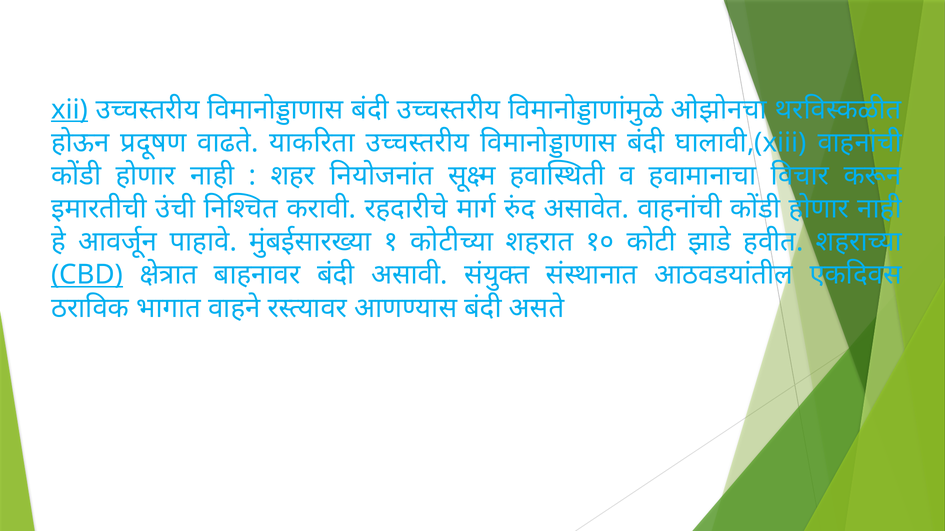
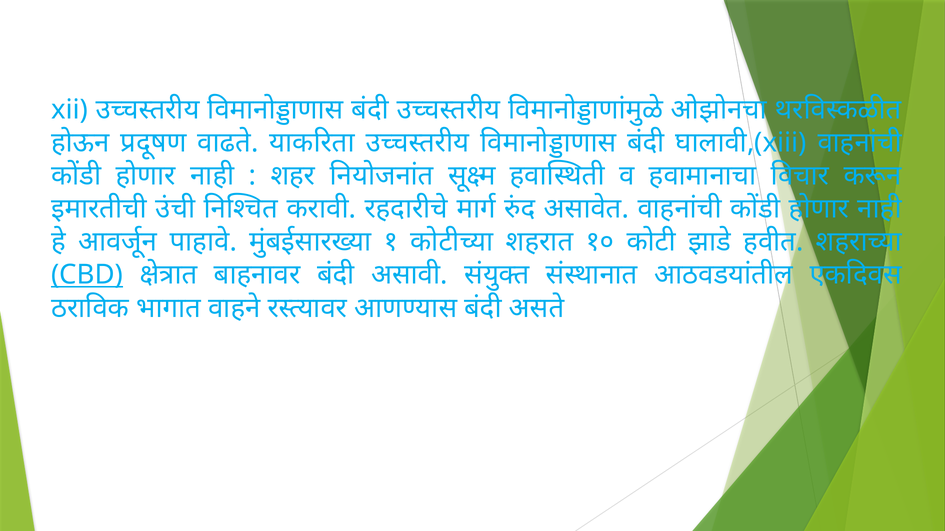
xii underline: present -> none
